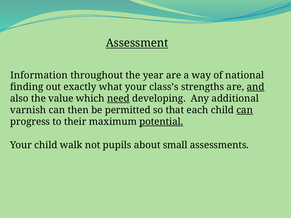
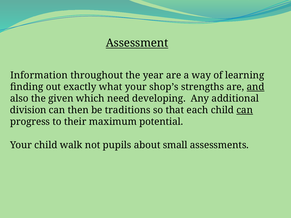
national: national -> learning
class’s: class’s -> shop’s
value: value -> given
need underline: present -> none
varnish: varnish -> division
permitted: permitted -> traditions
potential underline: present -> none
